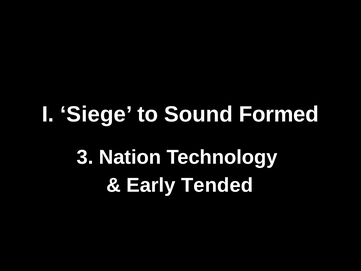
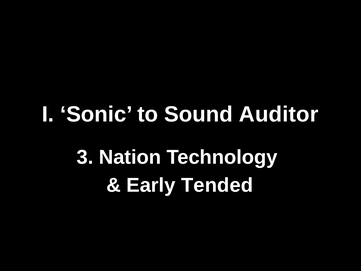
Siege: Siege -> Sonic
Formed: Formed -> Auditor
